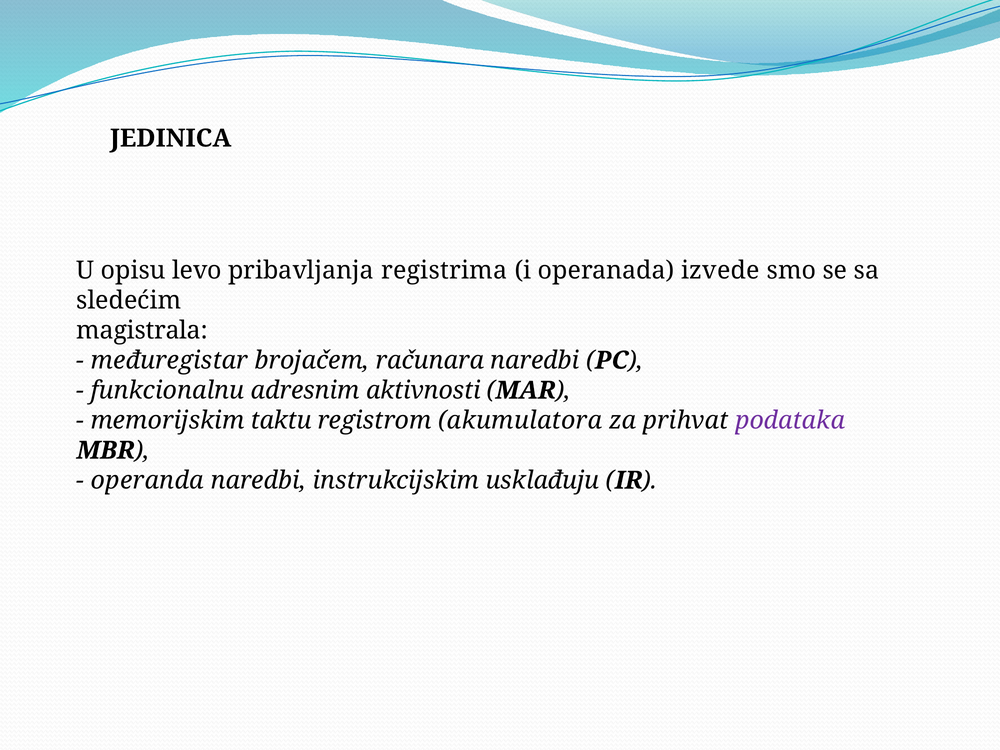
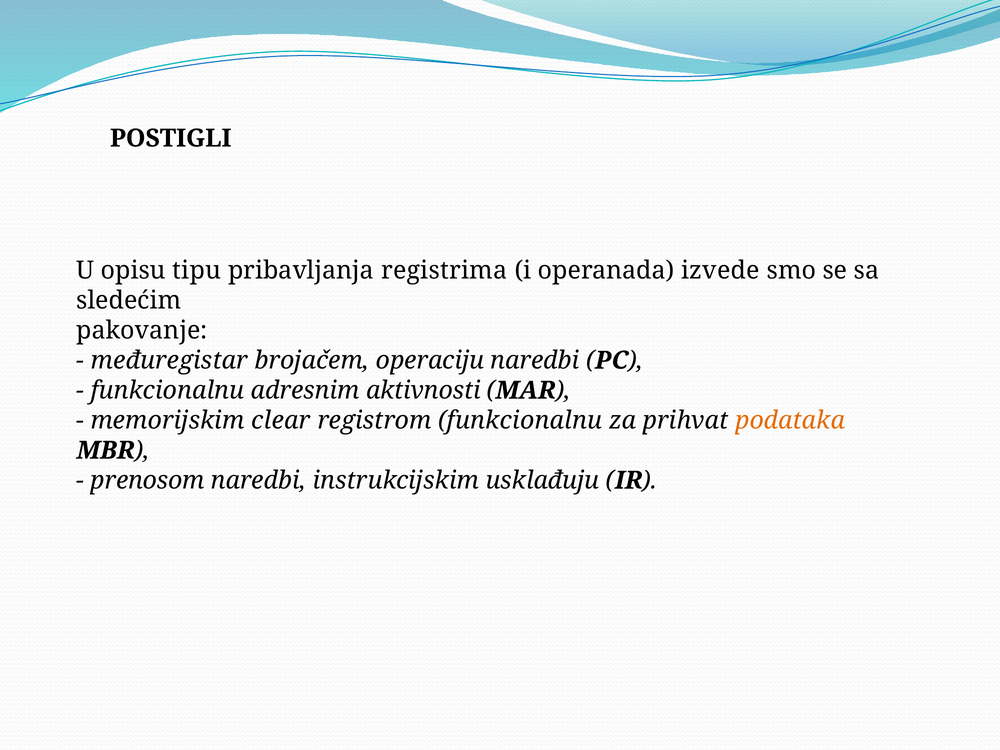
JEDINICA: JEDINICA -> POSTIGLI
levo: levo -> tipu
magistrala: magistrala -> pakovanje
računara: računara -> operaciju
taktu: taktu -> clear
registrom akumulatora: akumulatora -> funkcionalnu
podataka colour: purple -> orange
operanda: operanda -> prenosom
